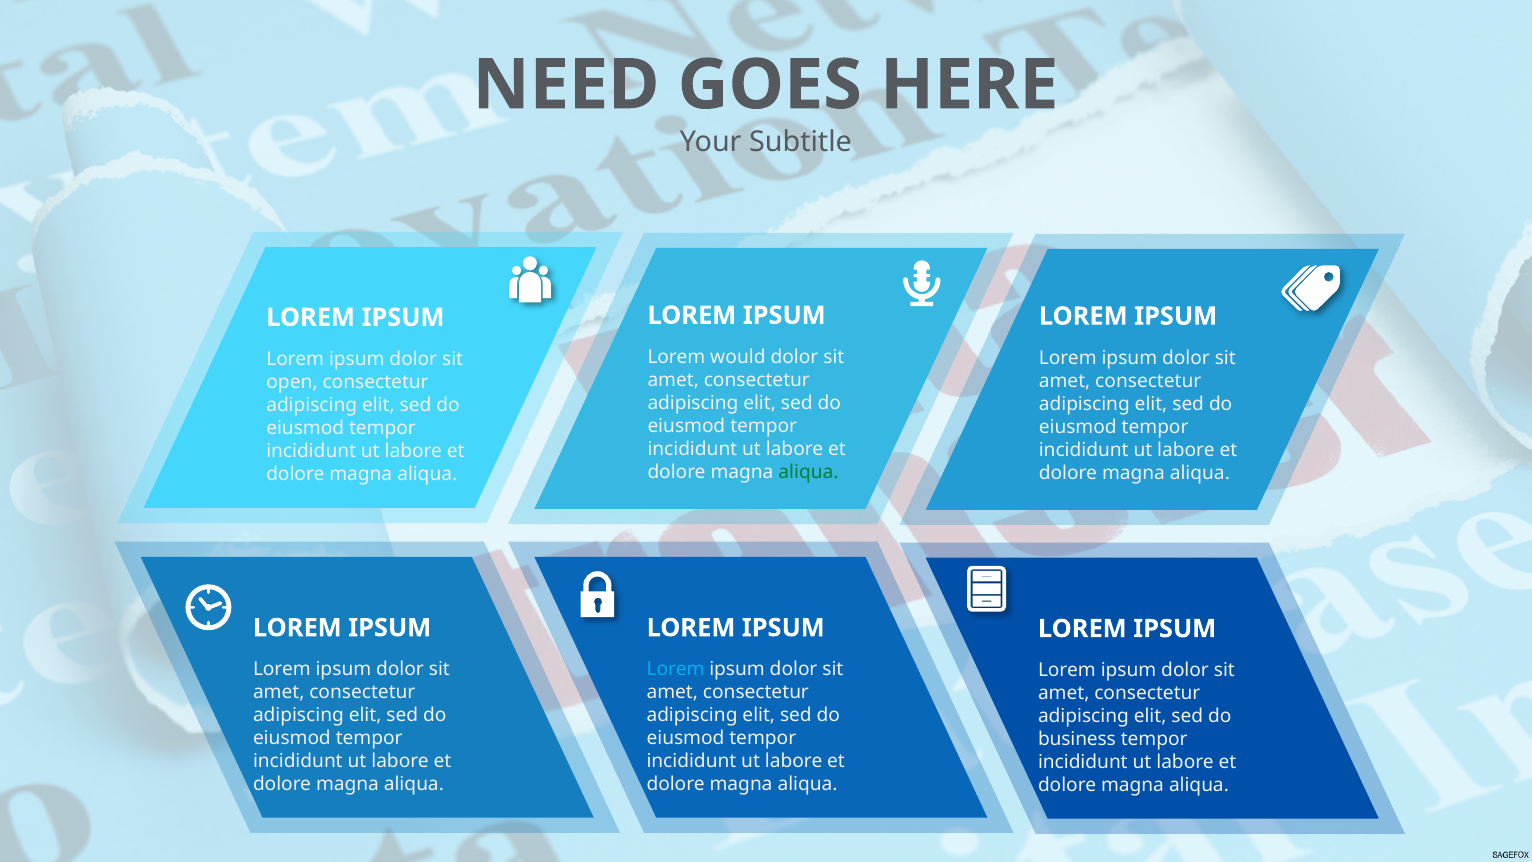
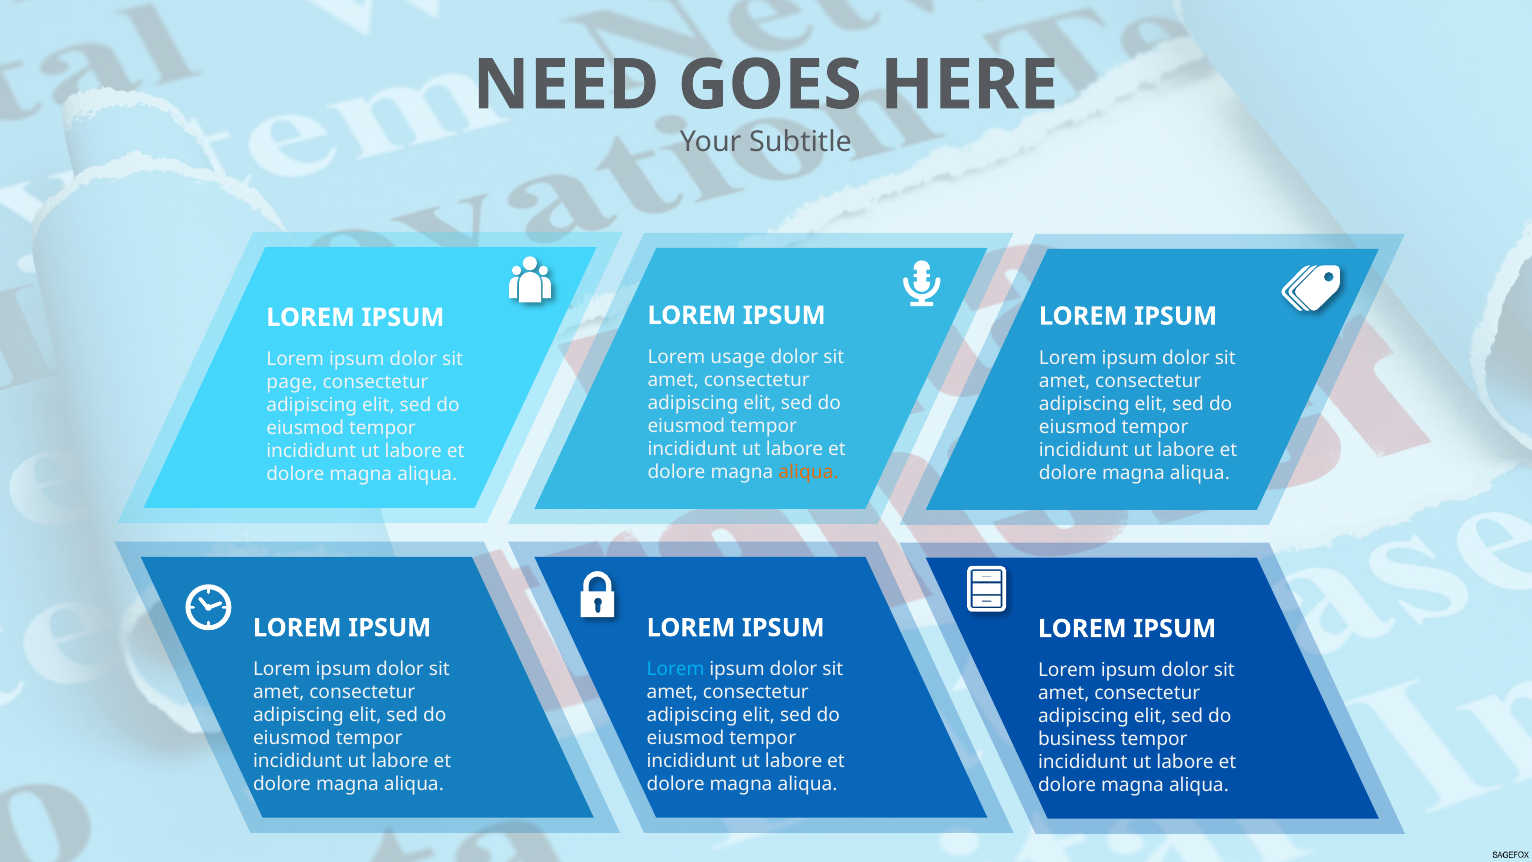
would: would -> usage
open: open -> page
aliqua at (808, 472) colour: green -> orange
